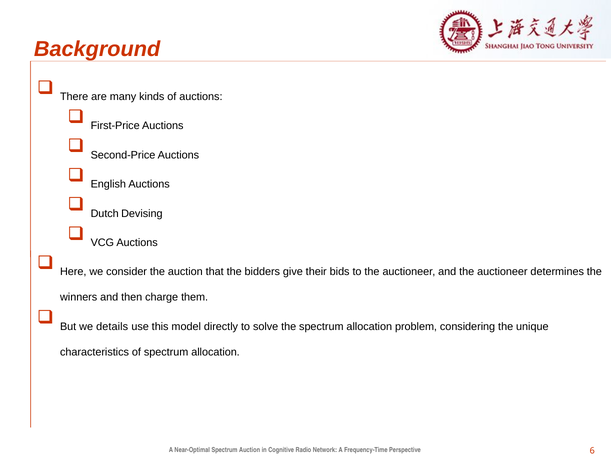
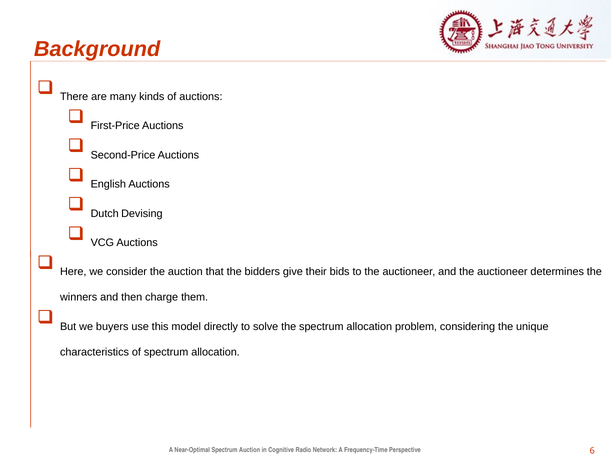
details: details -> buyers
